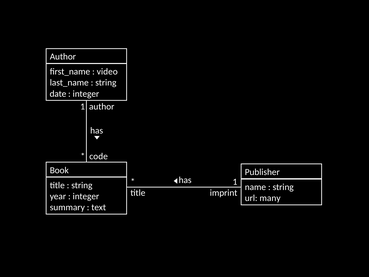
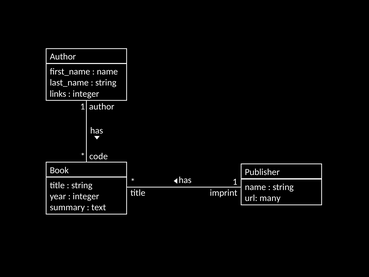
video at (107, 72): video -> name
date: date -> links
